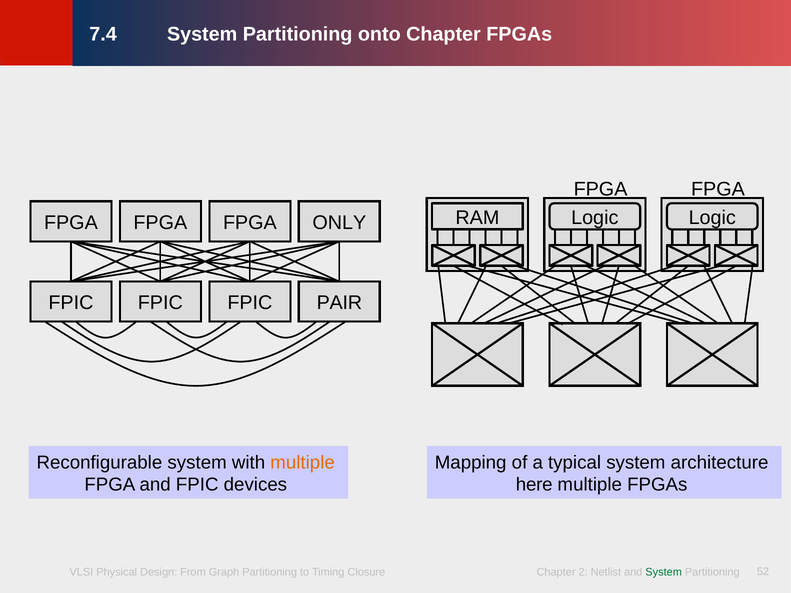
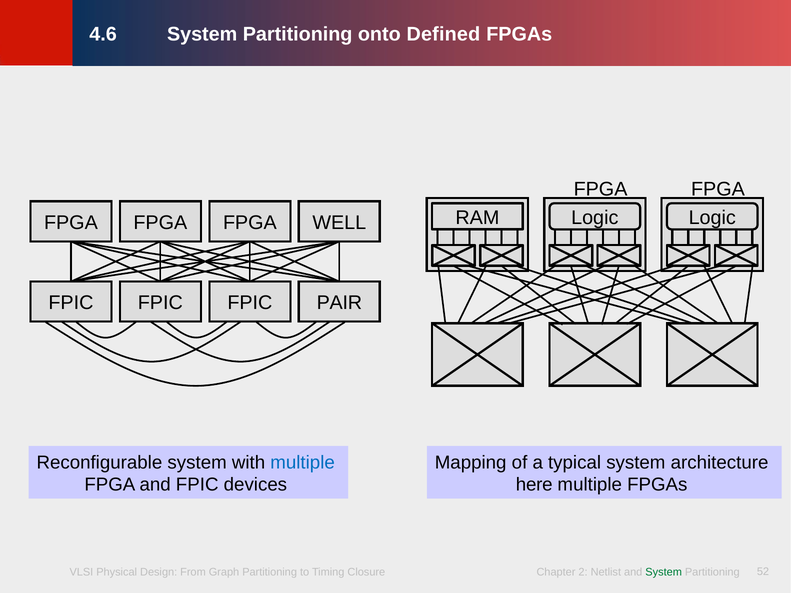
7.4: 7.4 -> 4.6
onto Chapter: Chapter -> Defined
ONLY: ONLY -> WELL
multiple at (303, 463) colour: orange -> blue
